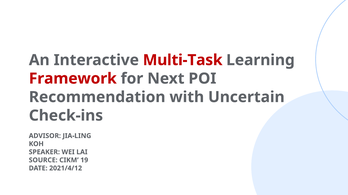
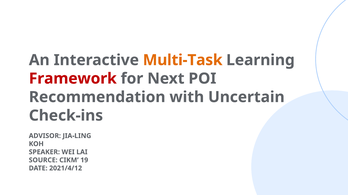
Multi-Task colour: red -> orange
